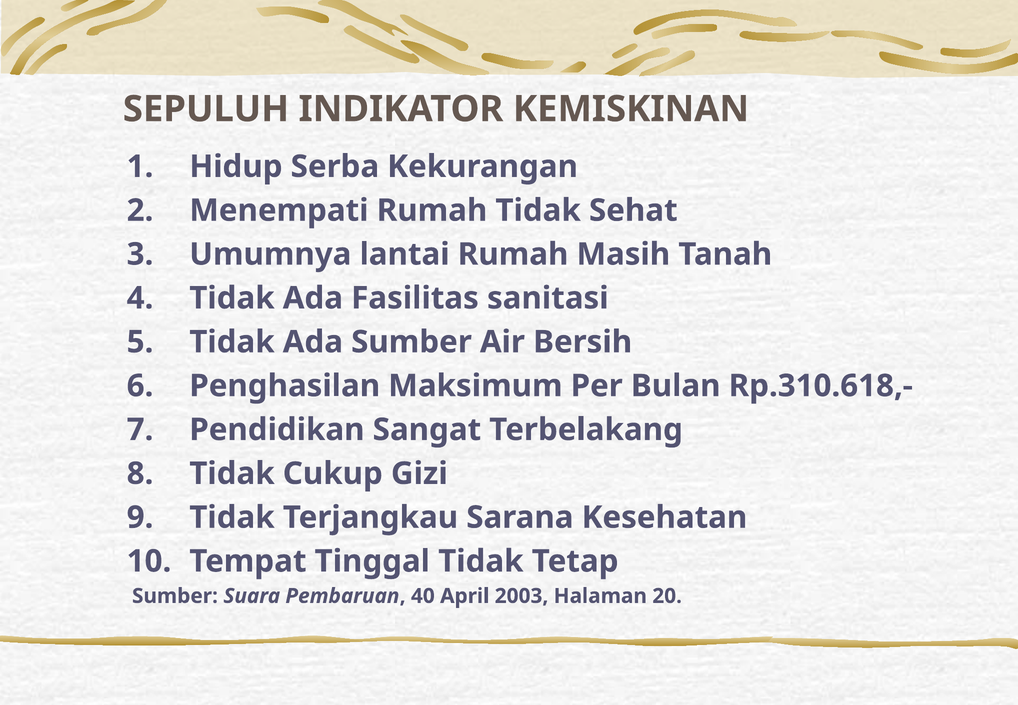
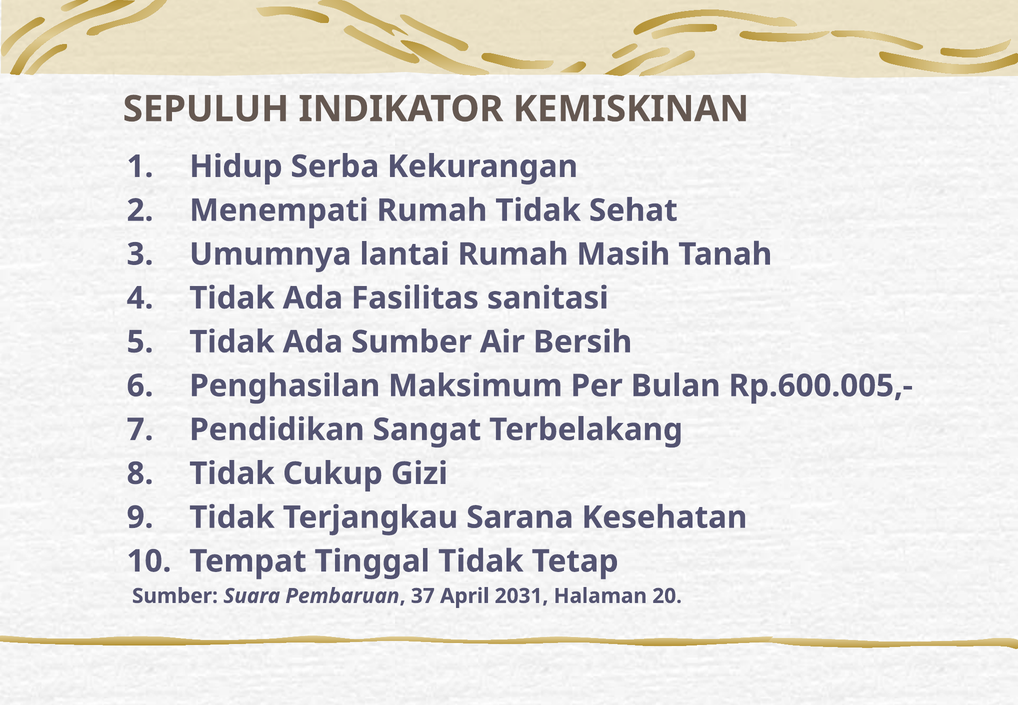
Rp.310.618,-: Rp.310.618,- -> Rp.600.005,-
40: 40 -> 37
2003: 2003 -> 2031
